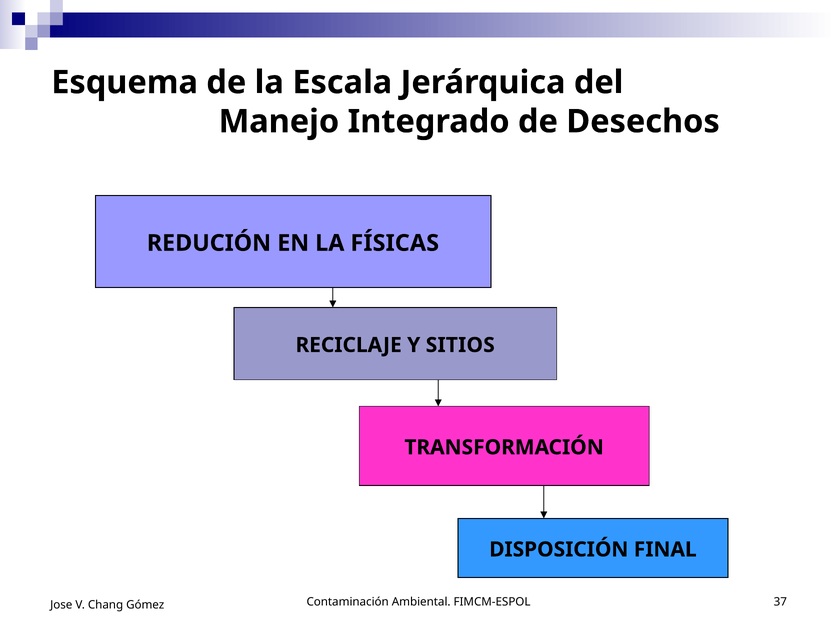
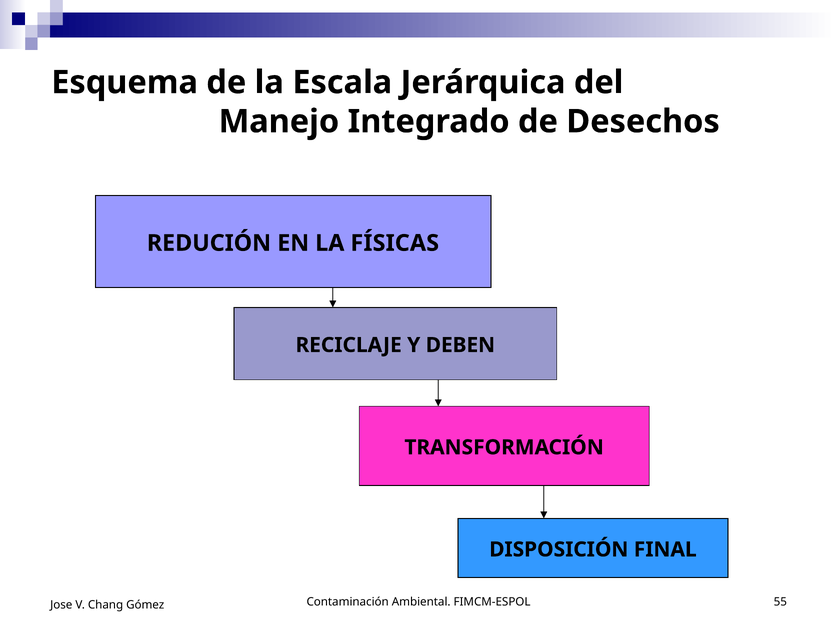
SITIOS: SITIOS -> DEBEN
37: 37 -> 55
